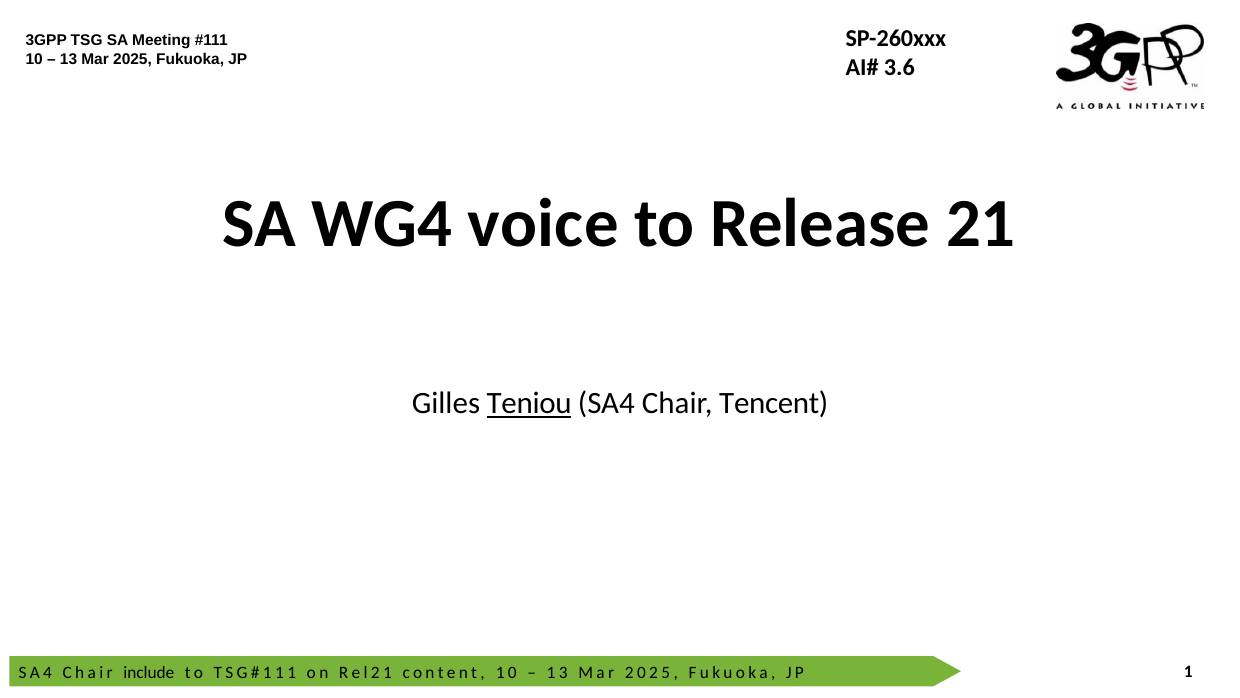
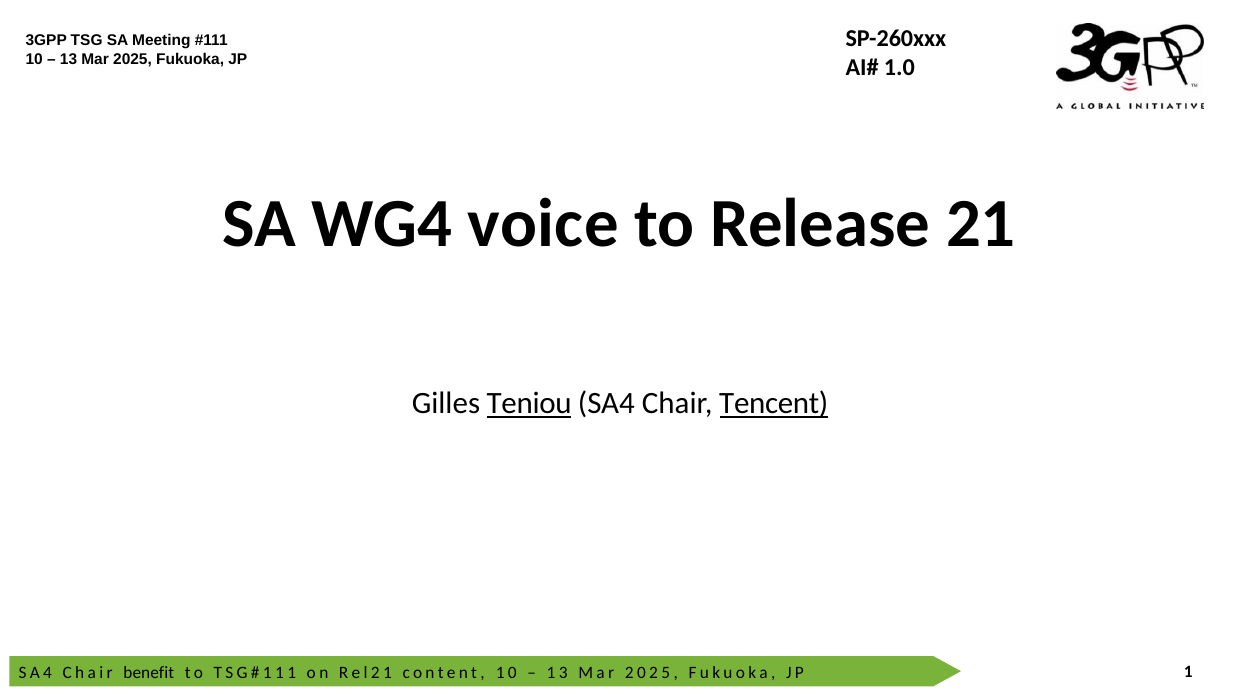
3.6: 3.6 -> 1.0
Tencent underline: none -> present
include: include -> benefit
